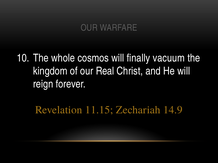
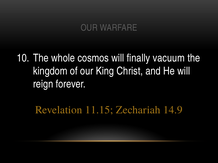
Real: Real -> King
